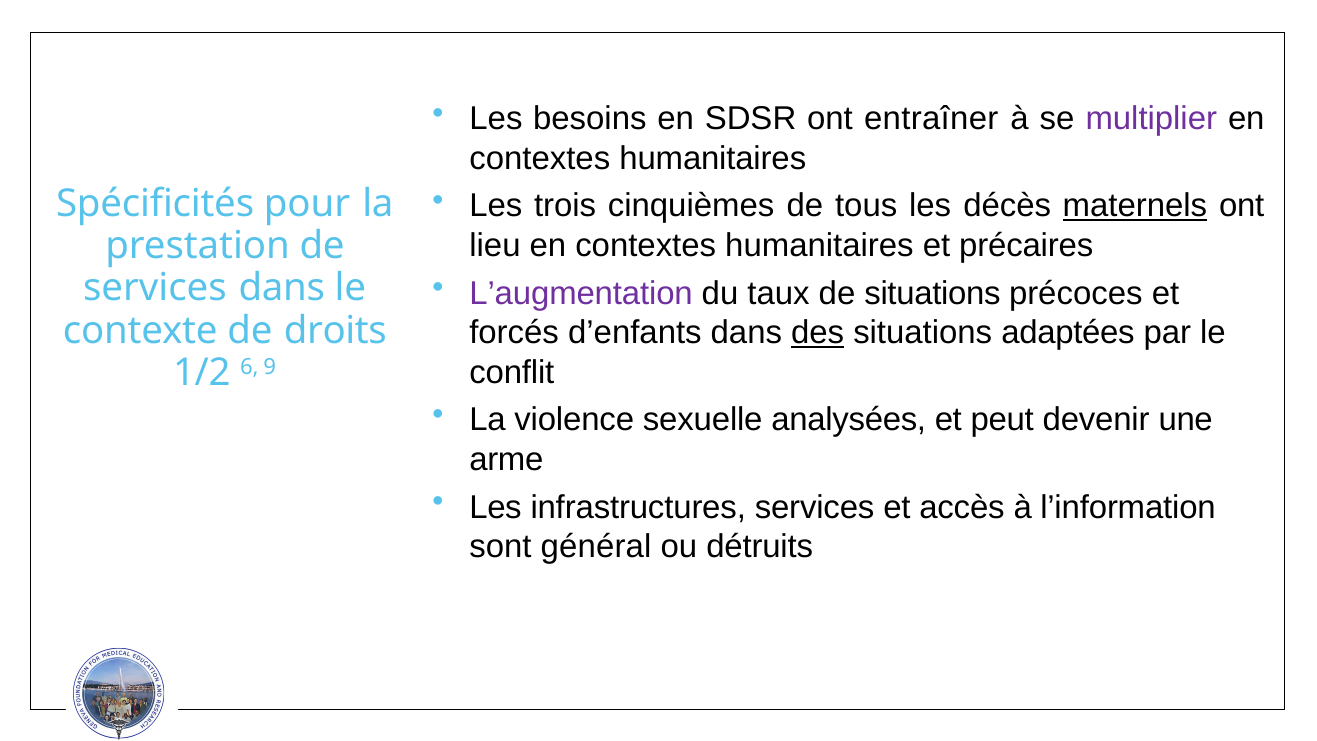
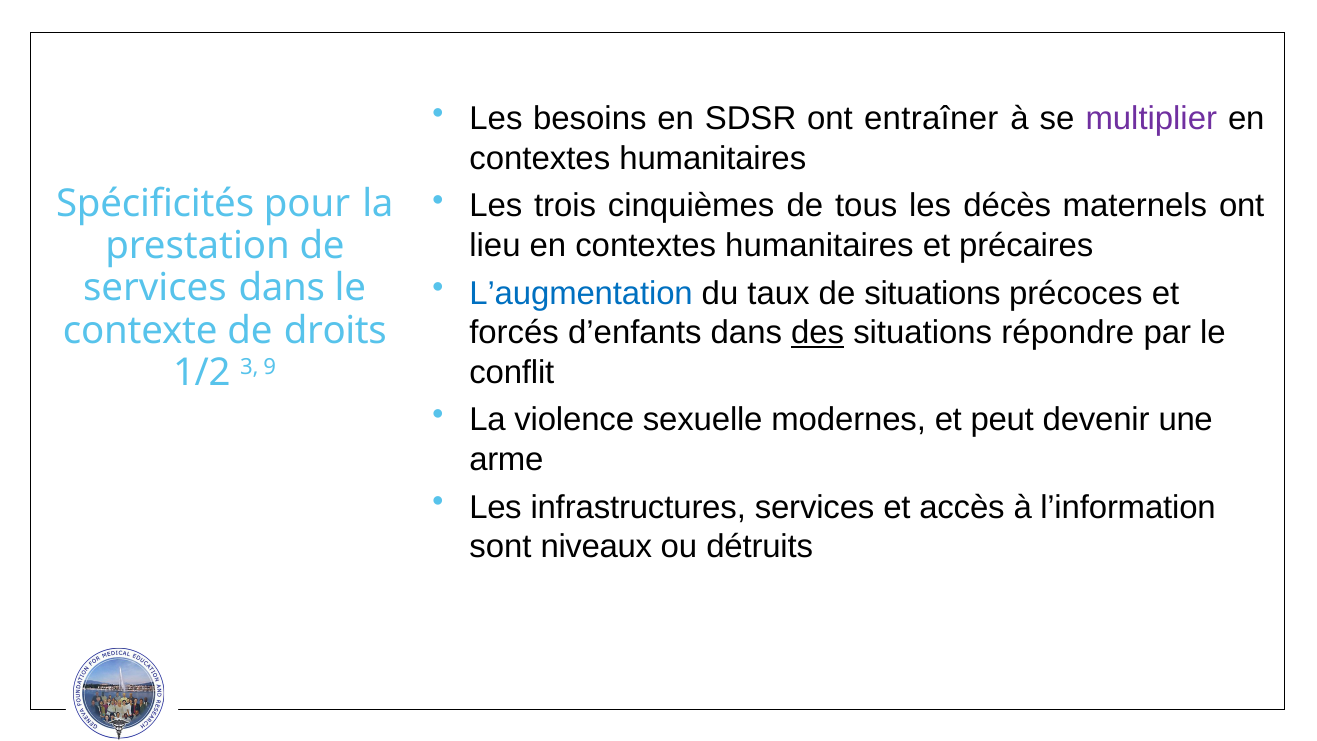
maternels underline: present -> none
L’augmentation colour: purple -> blue
adaptées: adaptées -> répondre
6: 6 -> 3
analysées: analysées -> modernes
général: général -> niveaux
